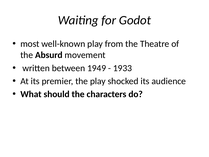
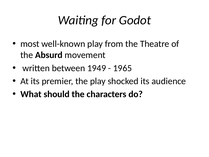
1933: 1933 -> 1965
